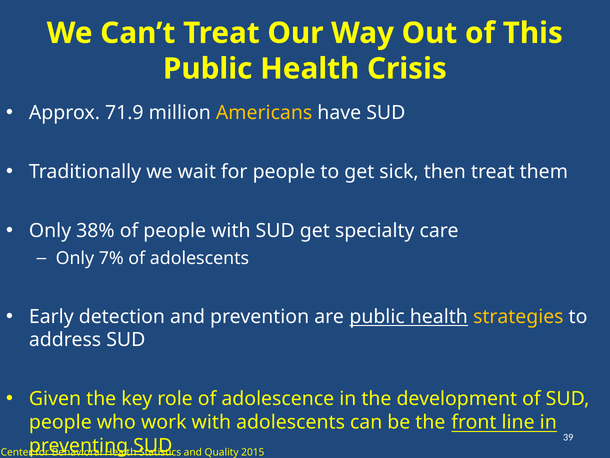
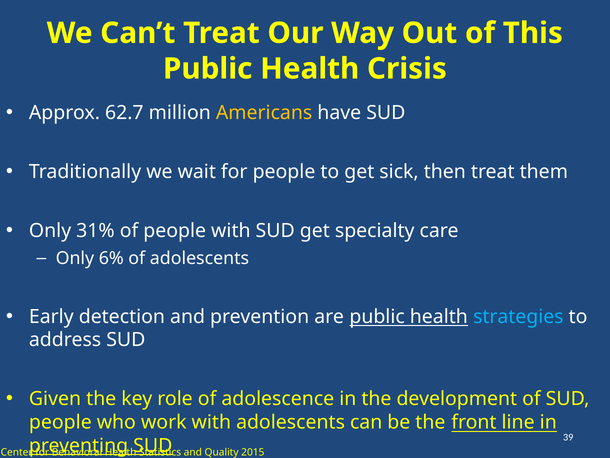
71.9: 71.9 -> 62.7
38%: 38% -> 31%
7%: 7% -> 6%
strategies colour: yellow -> light blue
